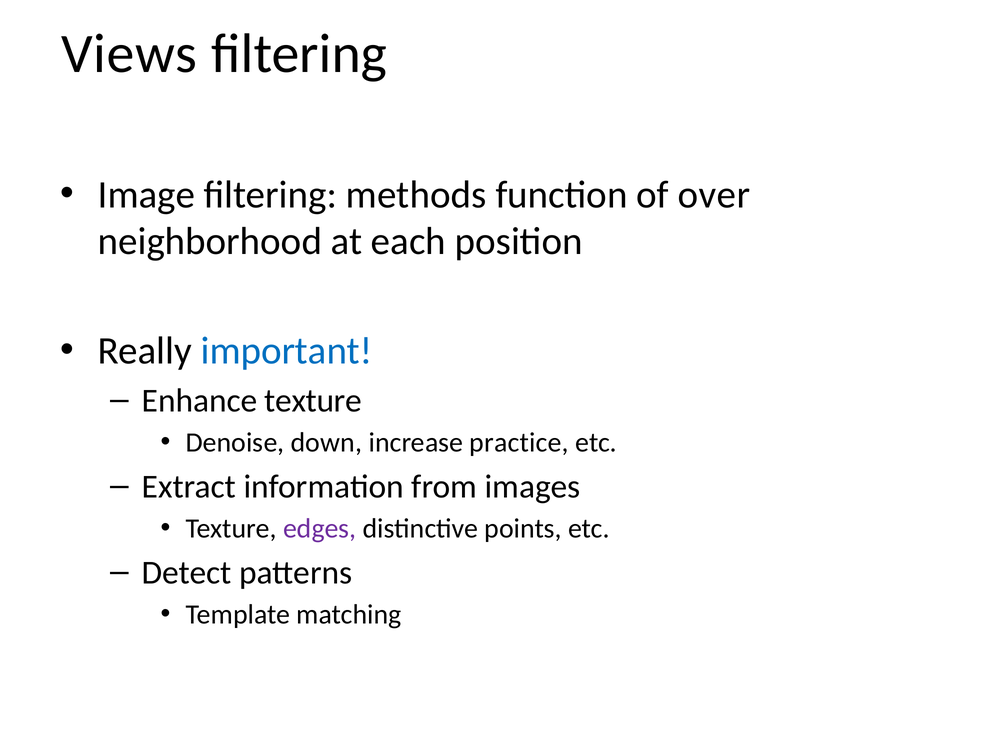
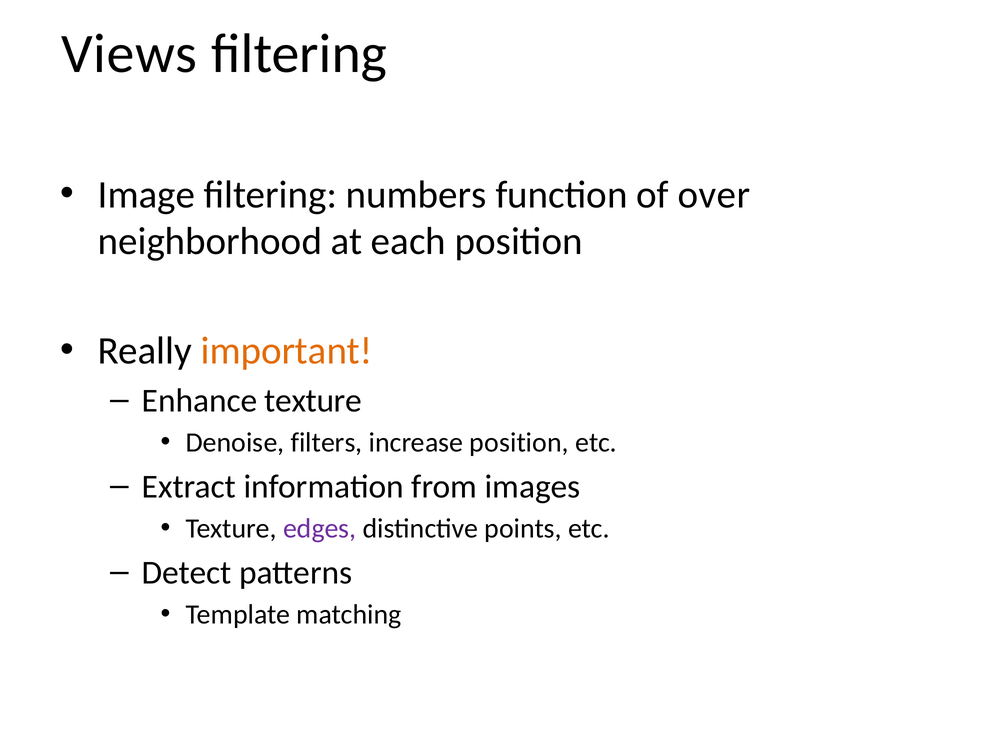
methods: methods -> numbers
important colour: blue -> orange
down: down -> filters
increase practice: practice -> position
